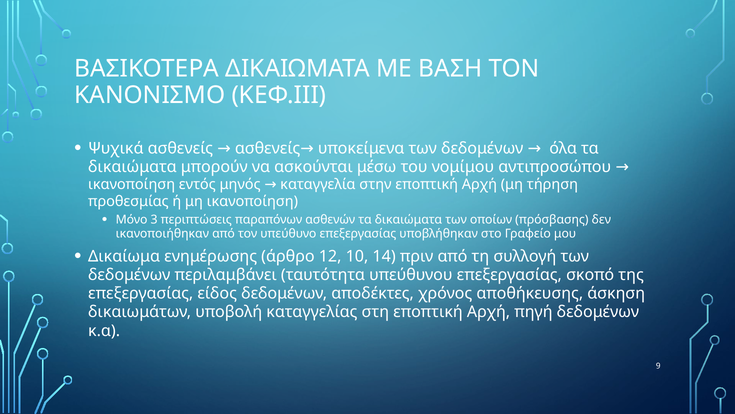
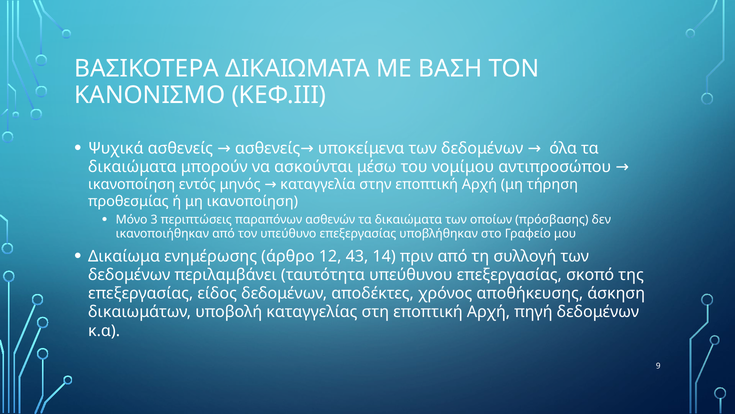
10: 10 -> 43
